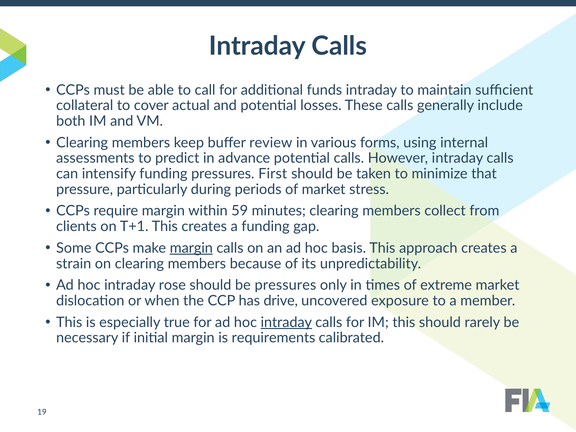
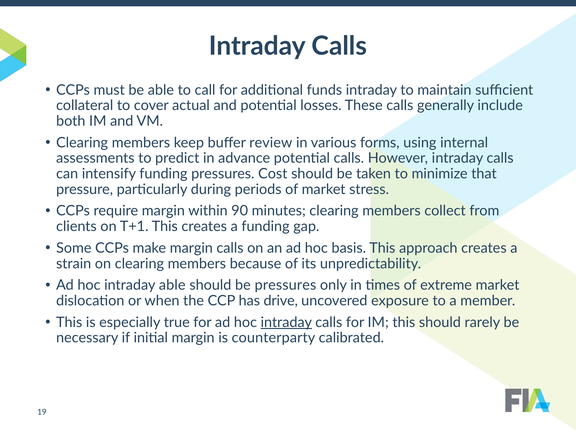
First: First -> Cost
59: 59 -> 90
margin at (191, 248) underline: present -> none
intraday rose: rose -> able
requirements: requirements -> counterparty
